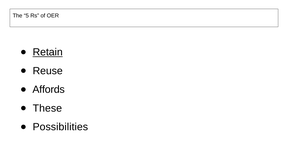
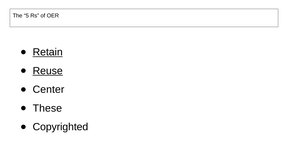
Reuse underline: none -> present
Affords: Affords -> Center
Possibilities: Possibilities -> Copyrighted
